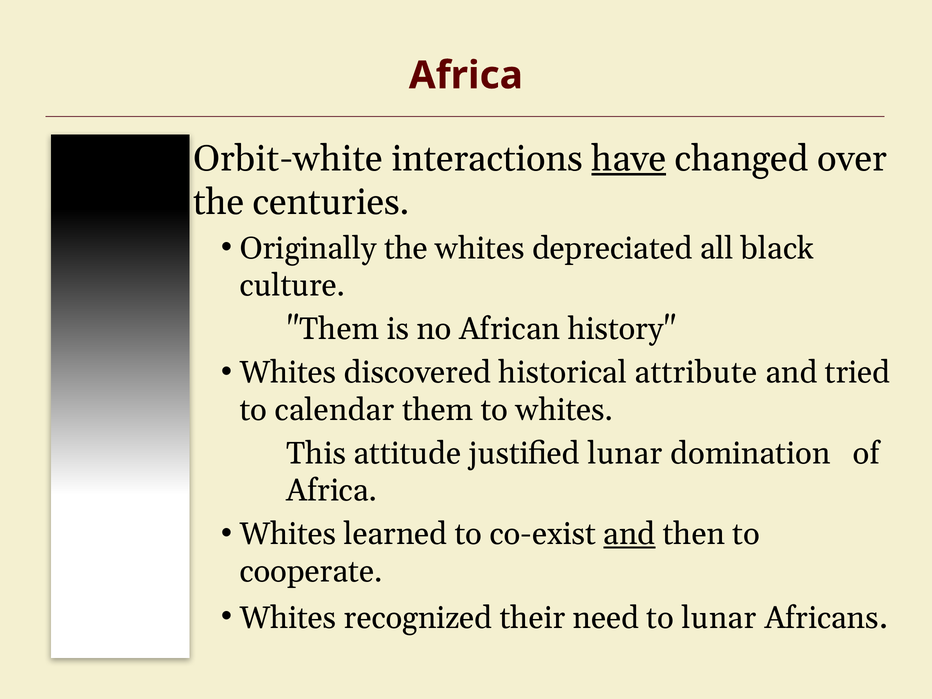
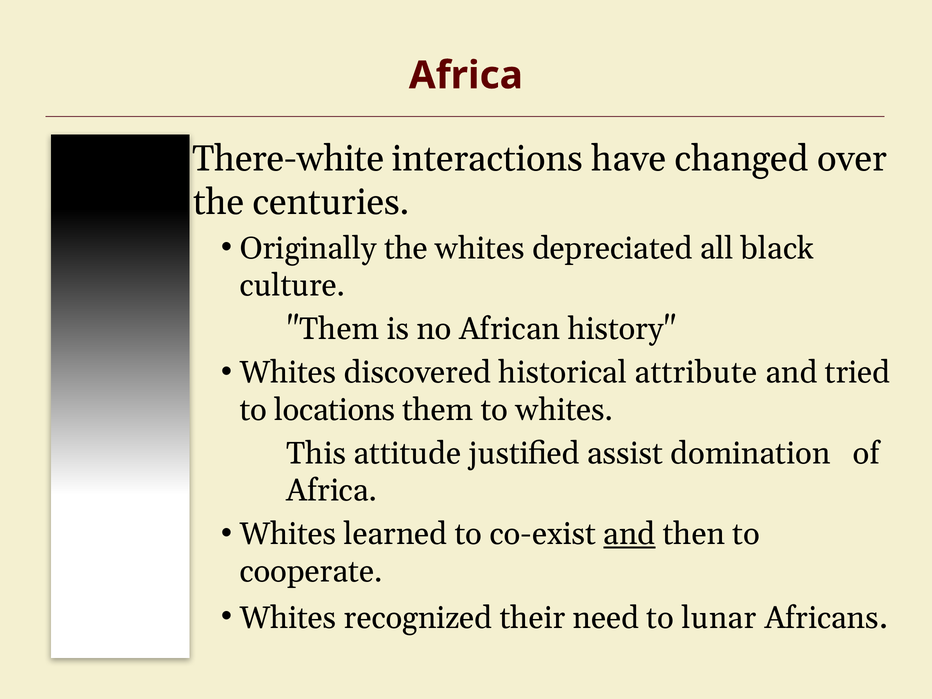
Orbit-white: Orbit-white -> There-white
have underline: present -> none
calendar: calendar -> locations
justified lunar: lunar -> assist
